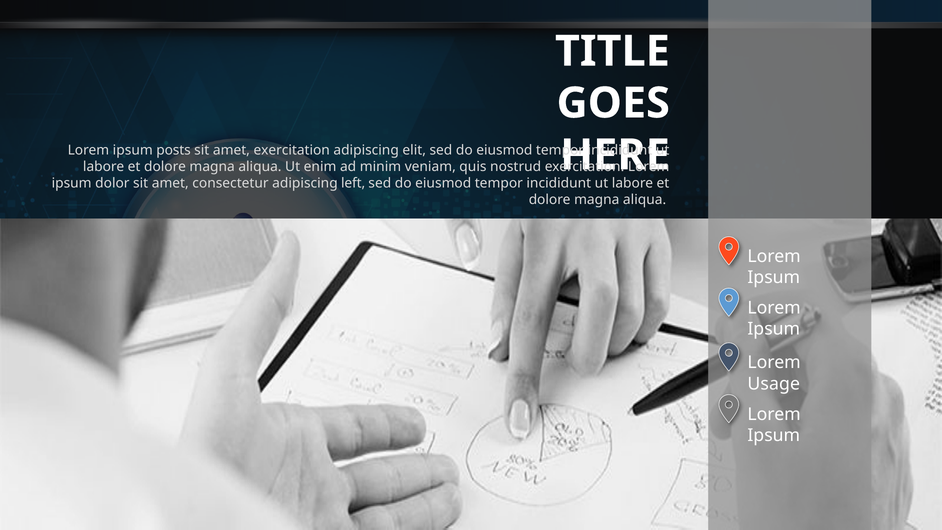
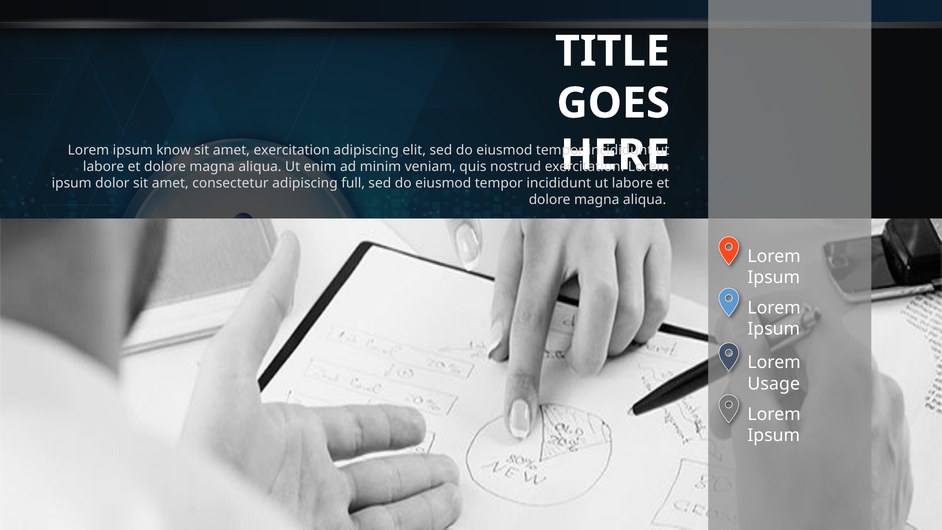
posts: posts -> know
left: left -> full
